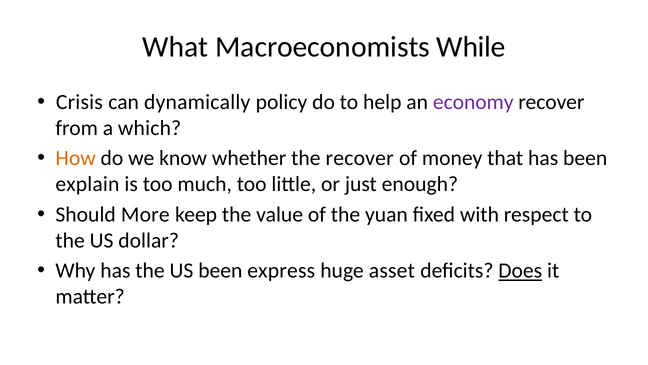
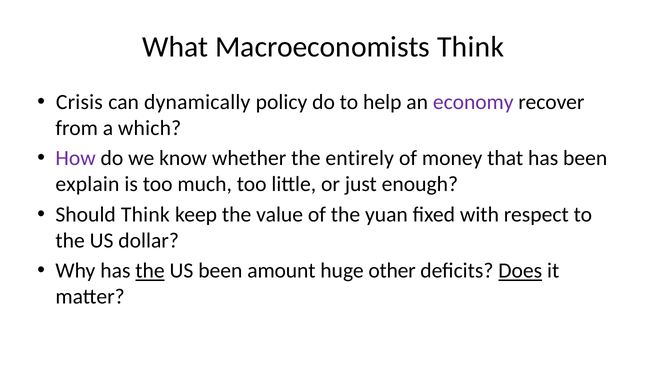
Macroeconomists While: While -> Think
How colour: orange -> purple
the recover: recover -> entirely
Should More: More -> Think
the at (150, 270) underline: none -> present
express: express -> amount
asset: asset -> other
